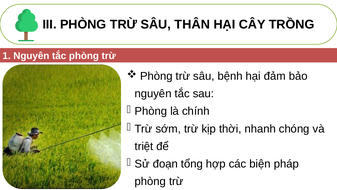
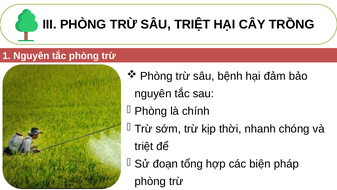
SÂU THÂN: THÂN -> TRIỆT
